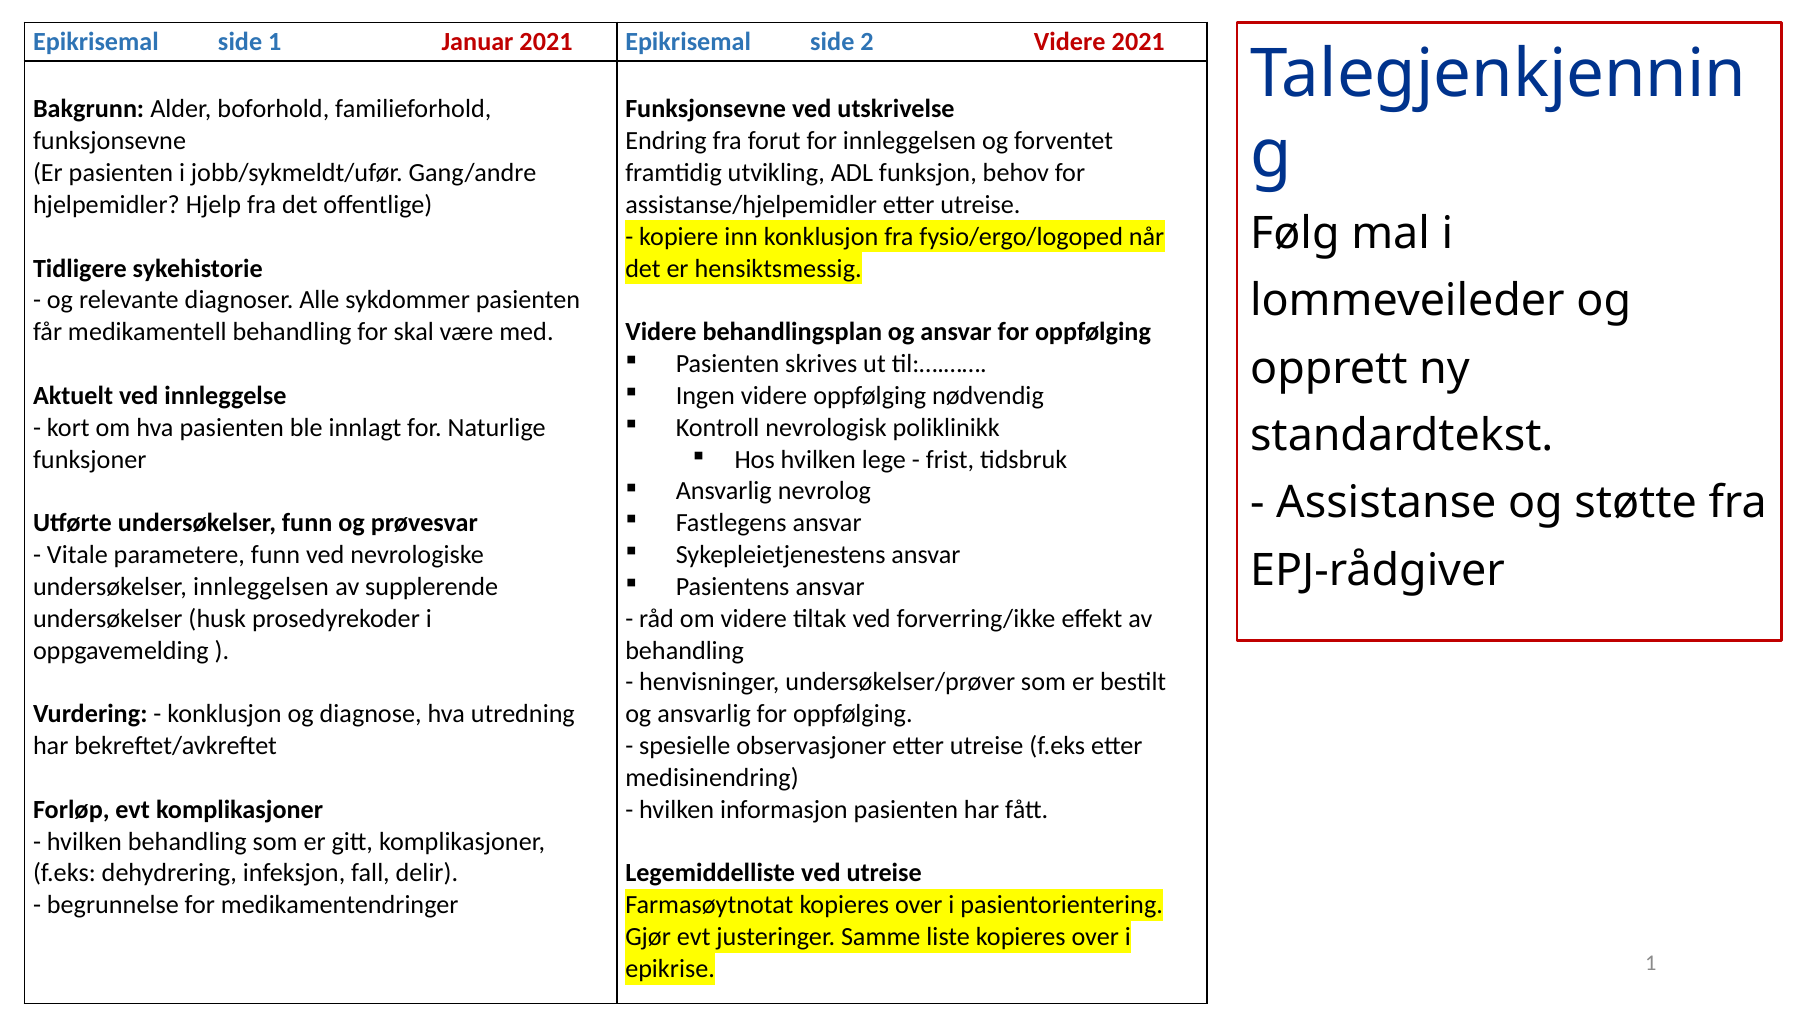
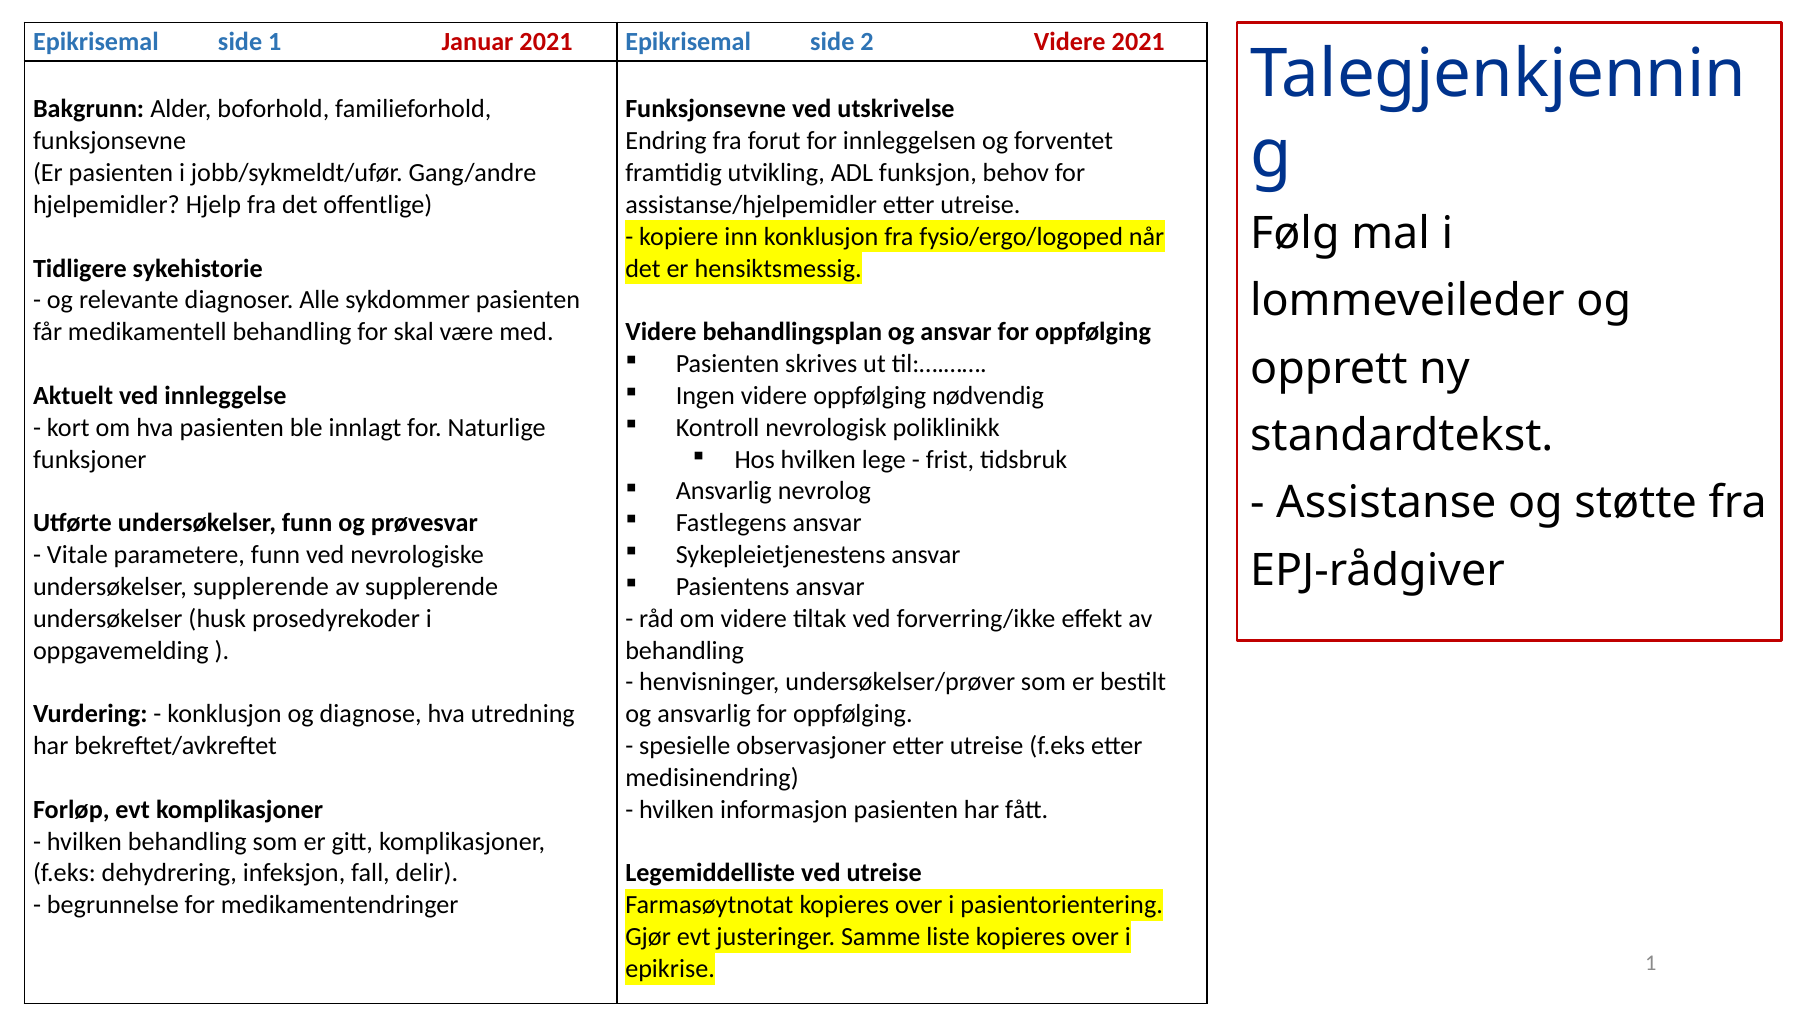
undersøkelser innleggelsen: innleggelsen -> supplerende
